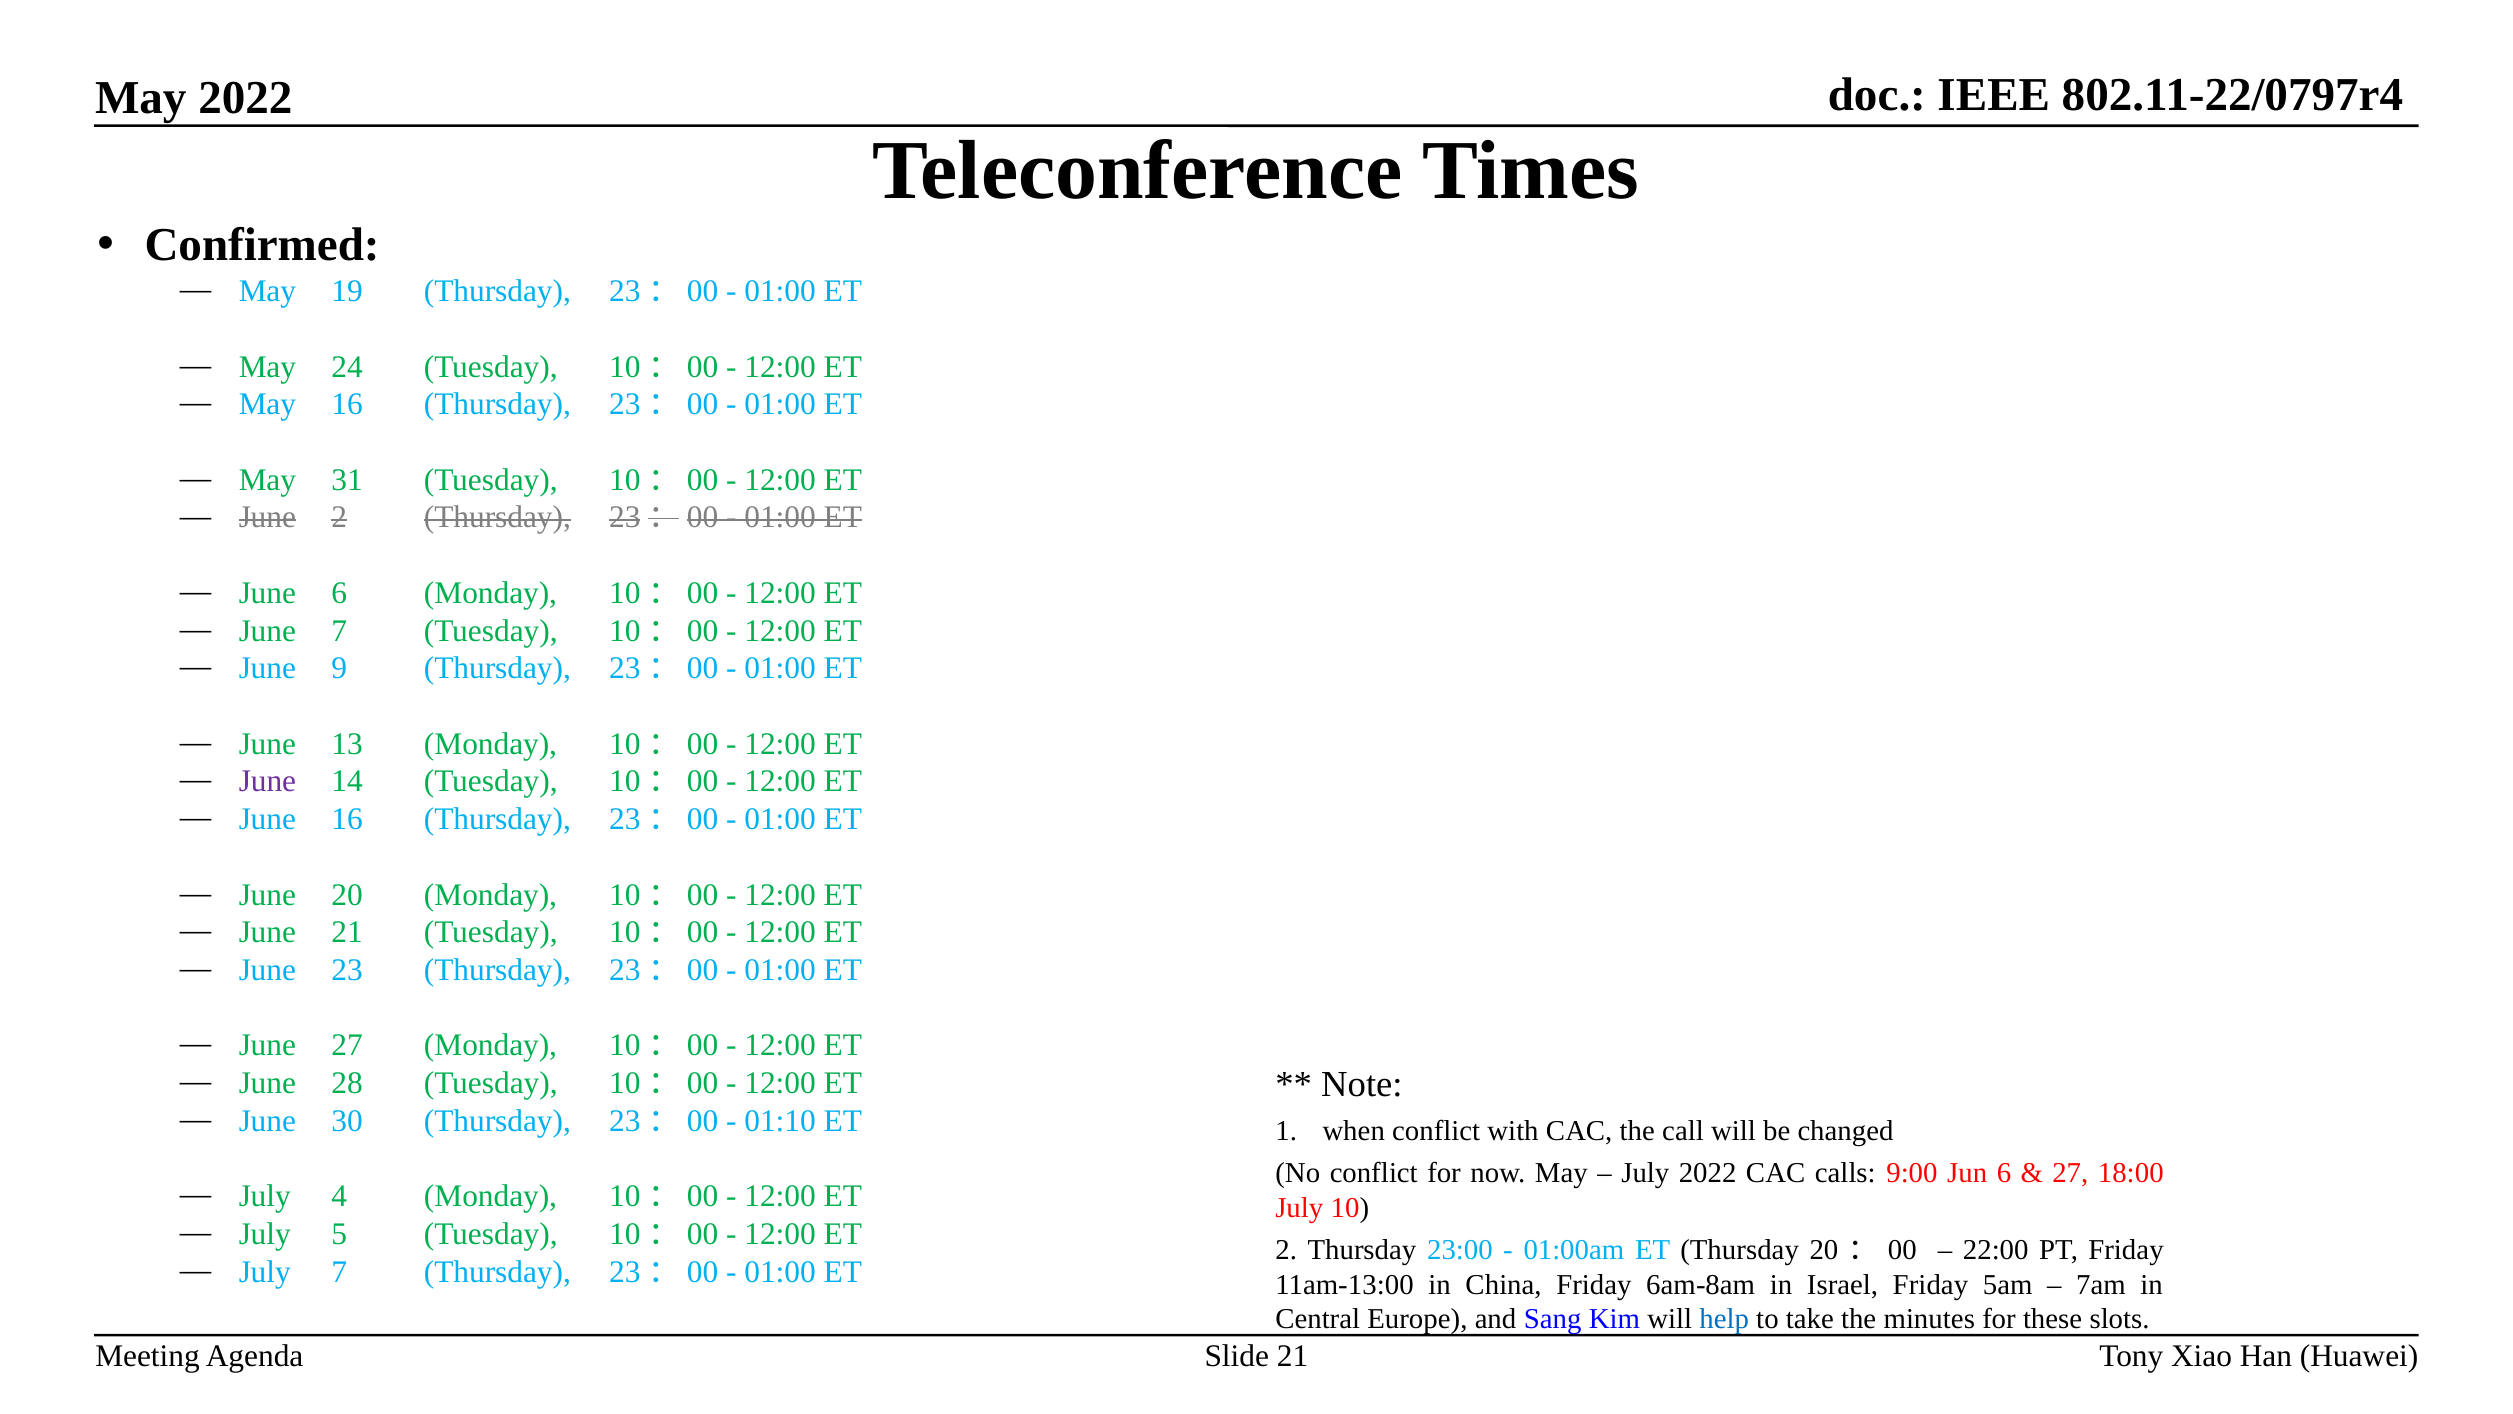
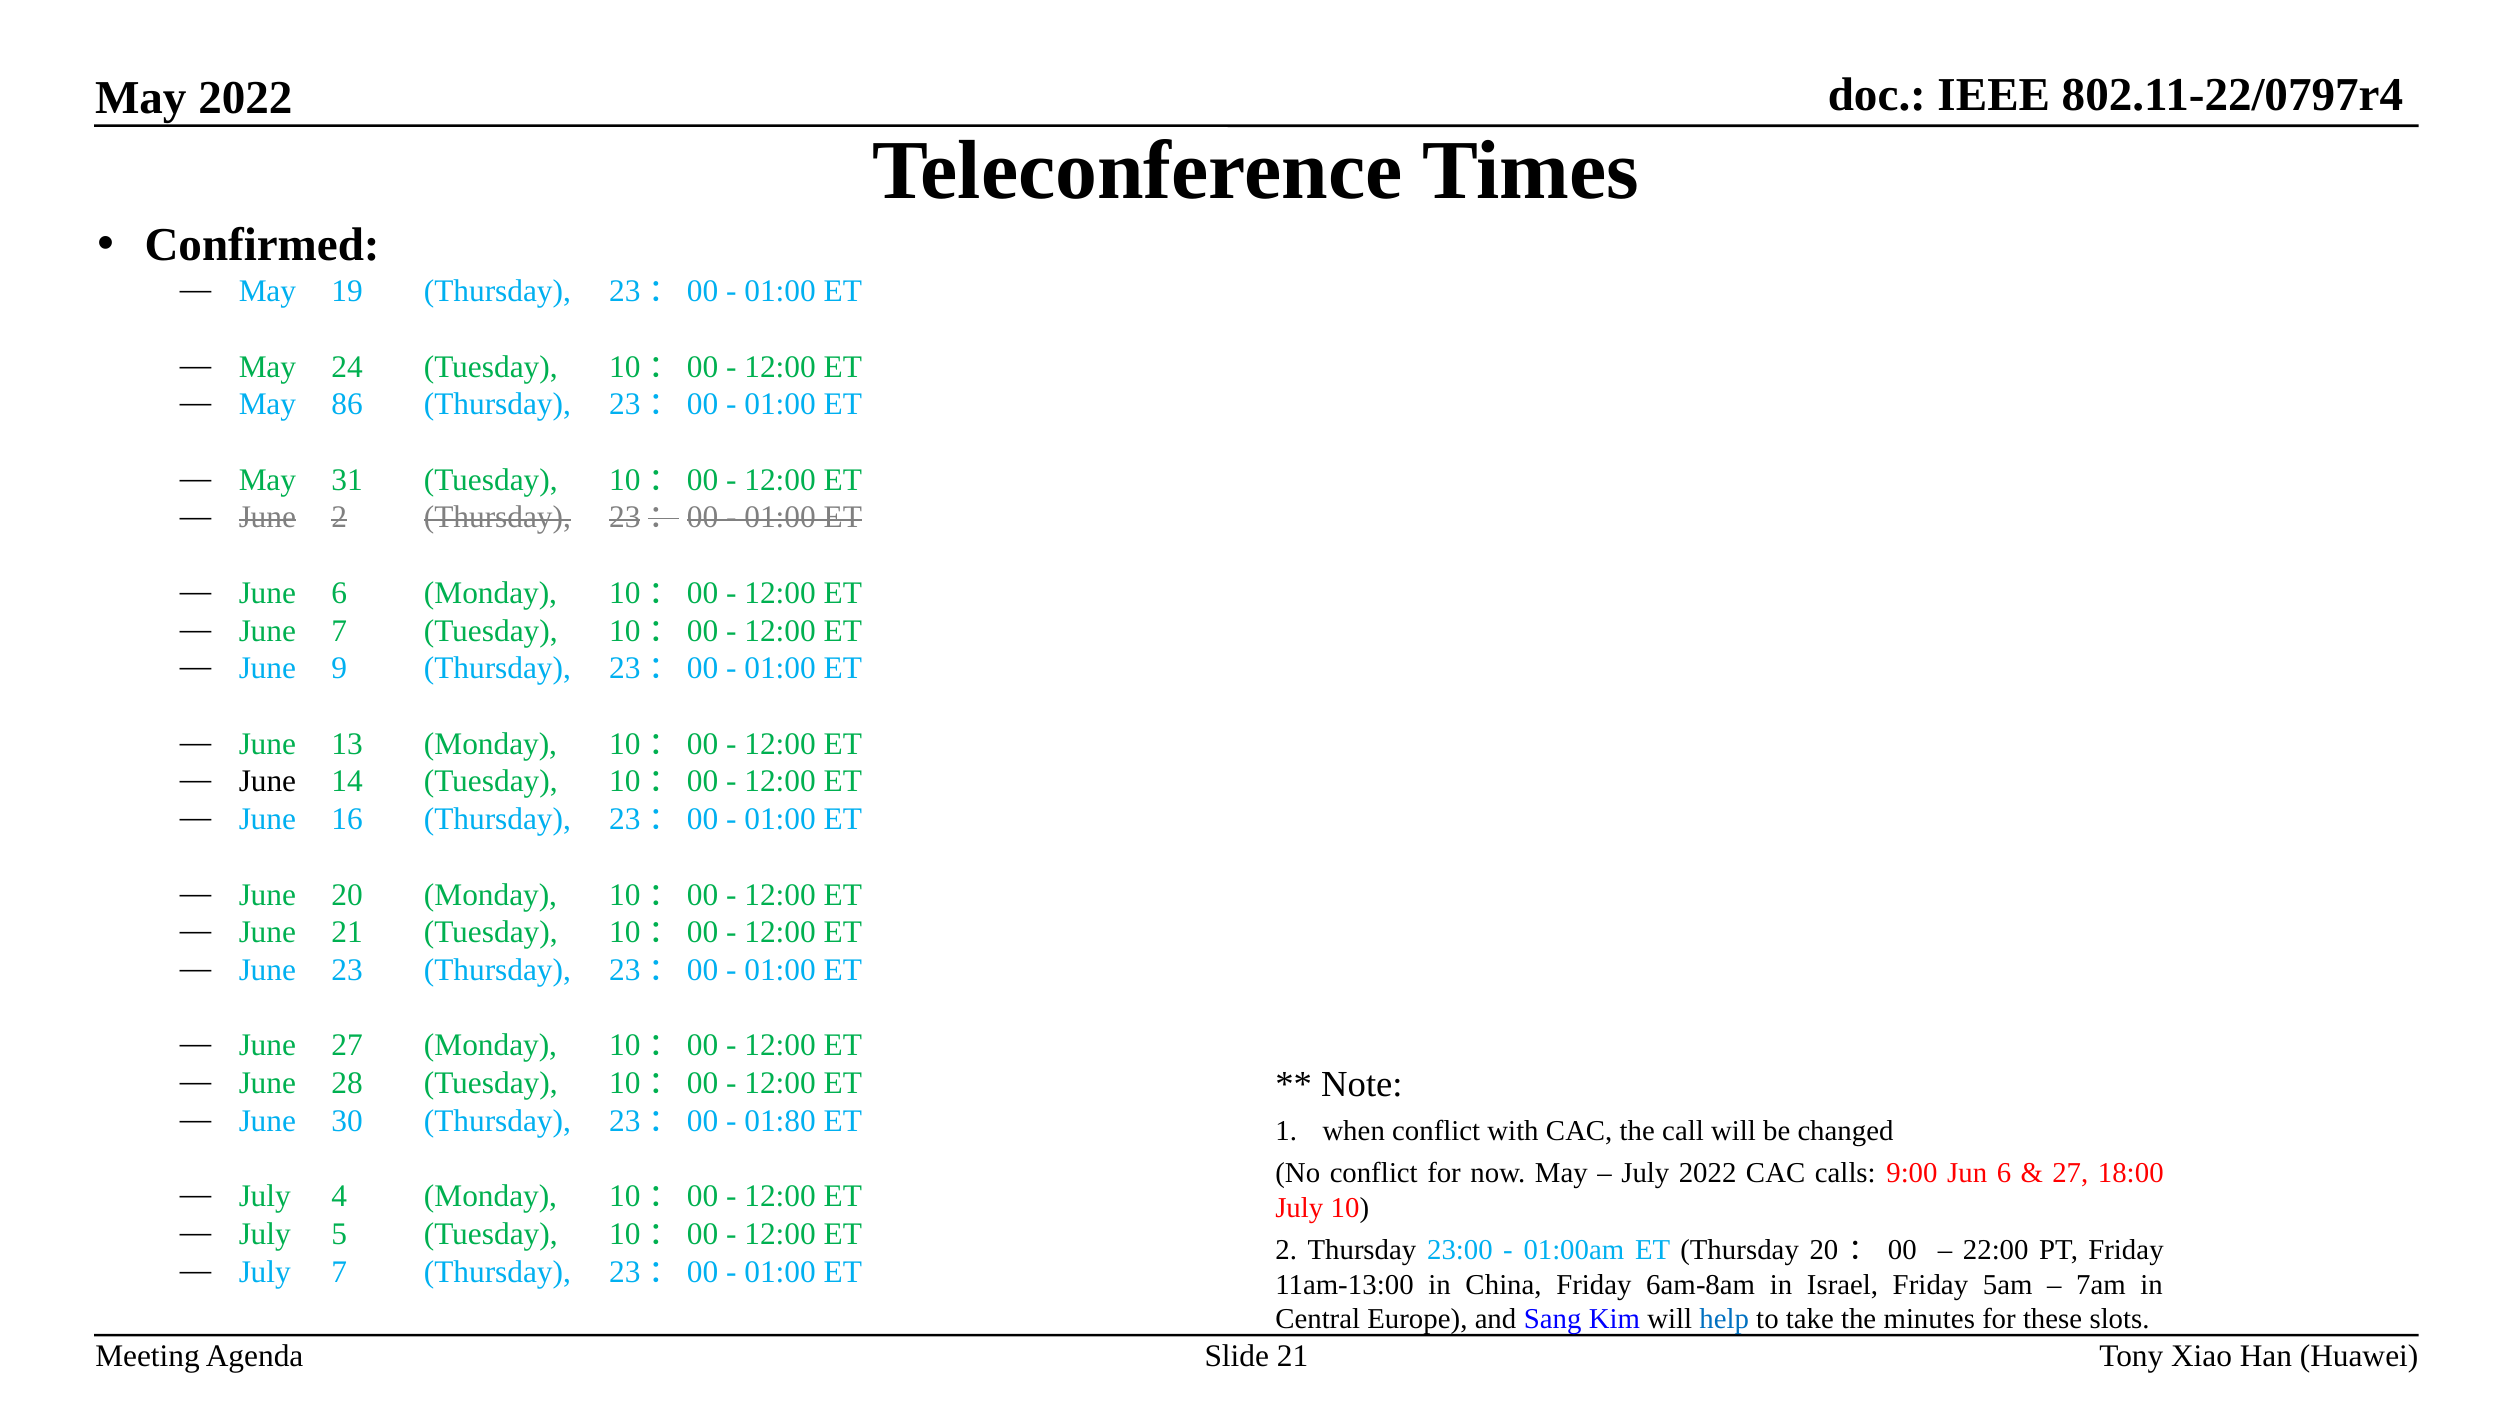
May 16: 16 -> 86
June at (267, 781) colour: purple -> black
01:10: 01:10 -> 01:80
